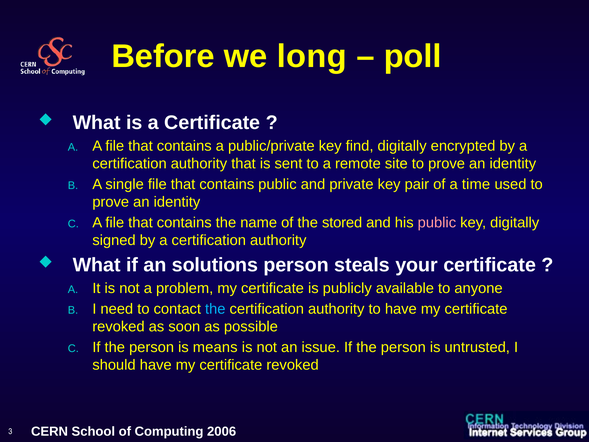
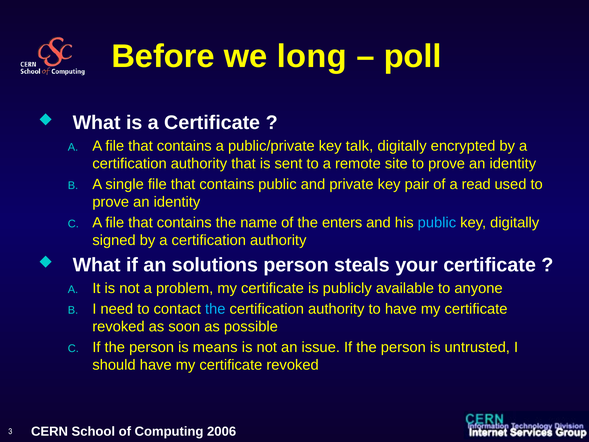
find: find -> talk
time: time -> read
stored: stored -> enters
public at (437, 222) colour: pink -> light blue
